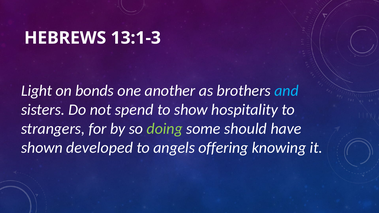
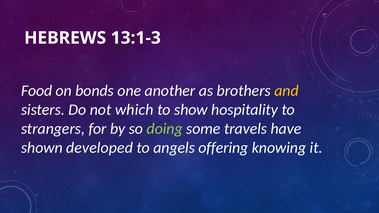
Light: Light -> Food
and colour: light blue -> yellow
spend: spend -> which
should: should -> travels
